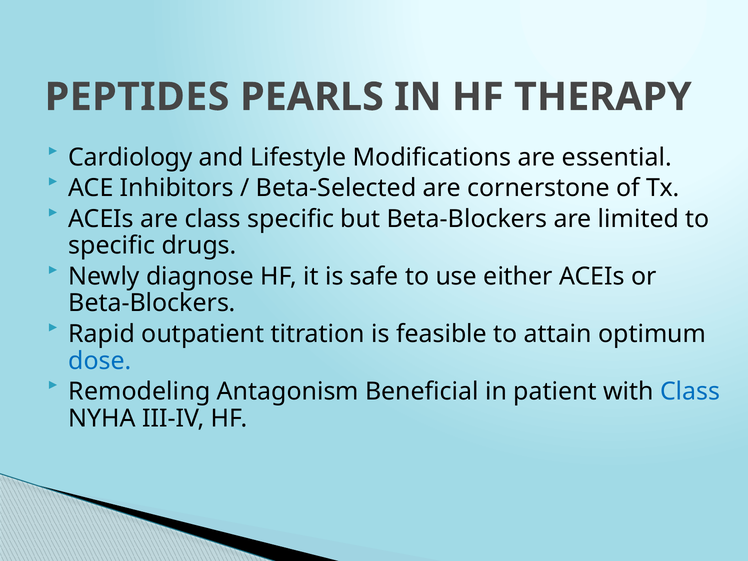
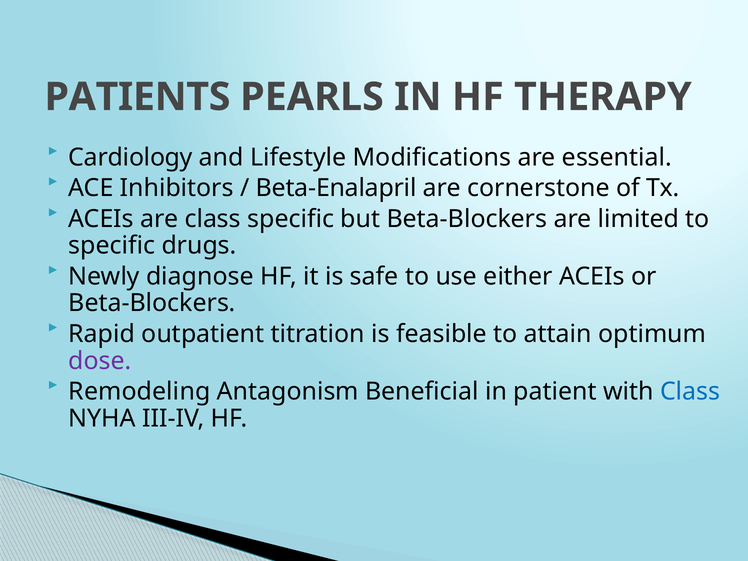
PEPTIDES: PEPTIDES -> PATIENTS
Beta-Selected: Beta-Selected -> Beta-Enalapril
dose colour: blue -> purple
